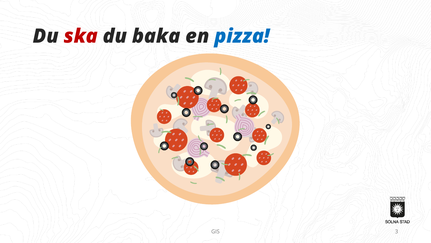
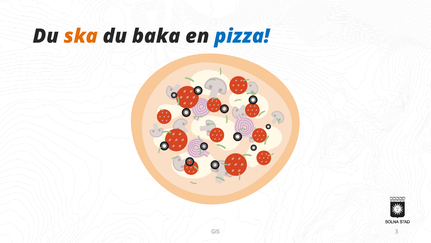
ska colour: red -> orange
